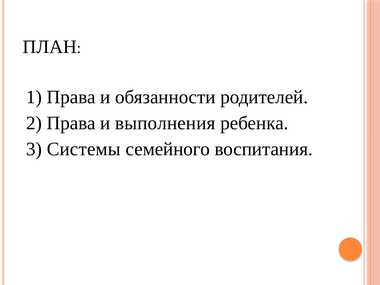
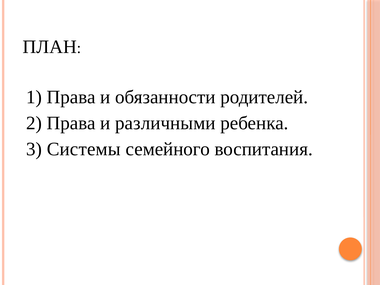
выполнения: выполнения -> различными
